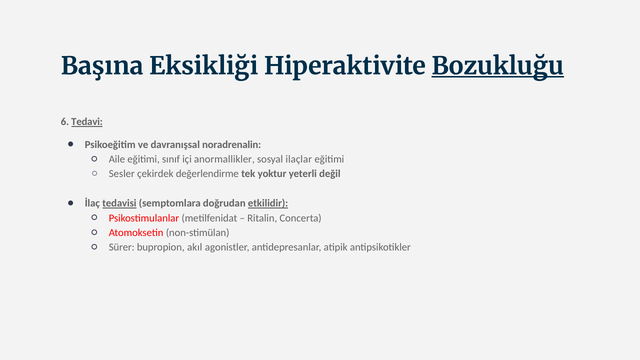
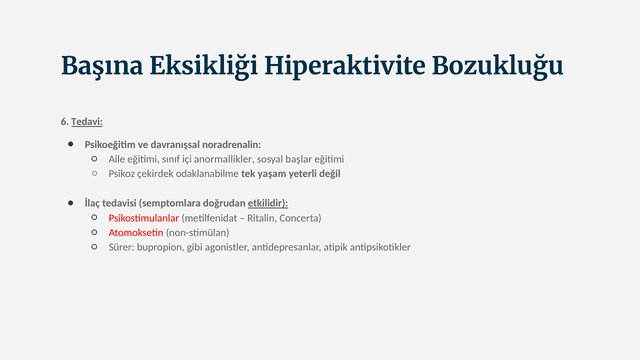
Bozukluğu underline: present -> none
ilaçlar: ilaçlar -> başlar
Sesler: Sesler -> Psikoz
değerlendirme: değerlendirme -> odaklanabilme
yoktur: yoktur -> yaşam
tedavisi underline: present -> none
akıl: akıl -> gibi
